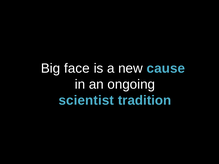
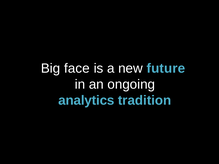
cause: cause -> future
scientist: scientist -> analytics
